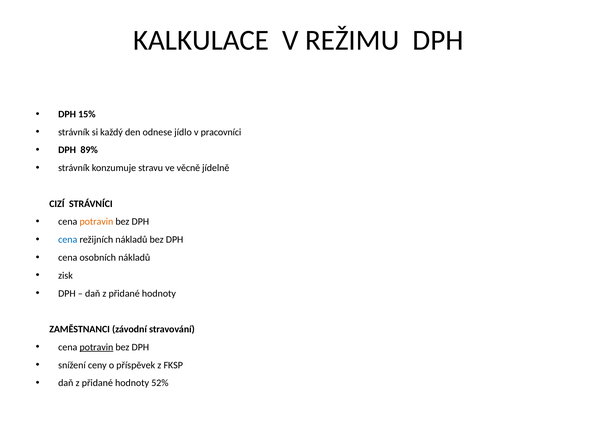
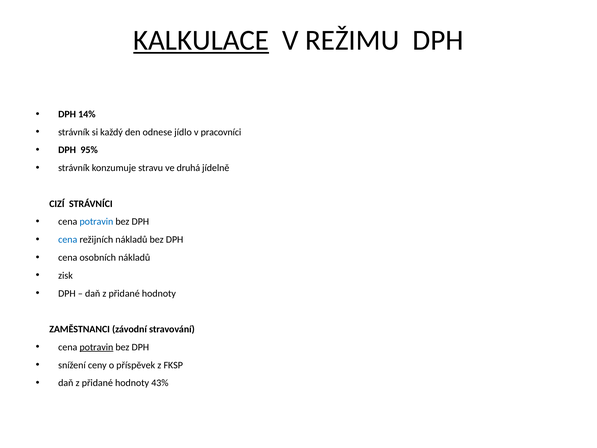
KALKULACE underline: none -> present
15%: 15% -> 14%
89%: 89% -> 95%
věcně: věcně -> druhá
potravin at (96, 222) colour: orange -> blue
52%: 52% -> 43%
